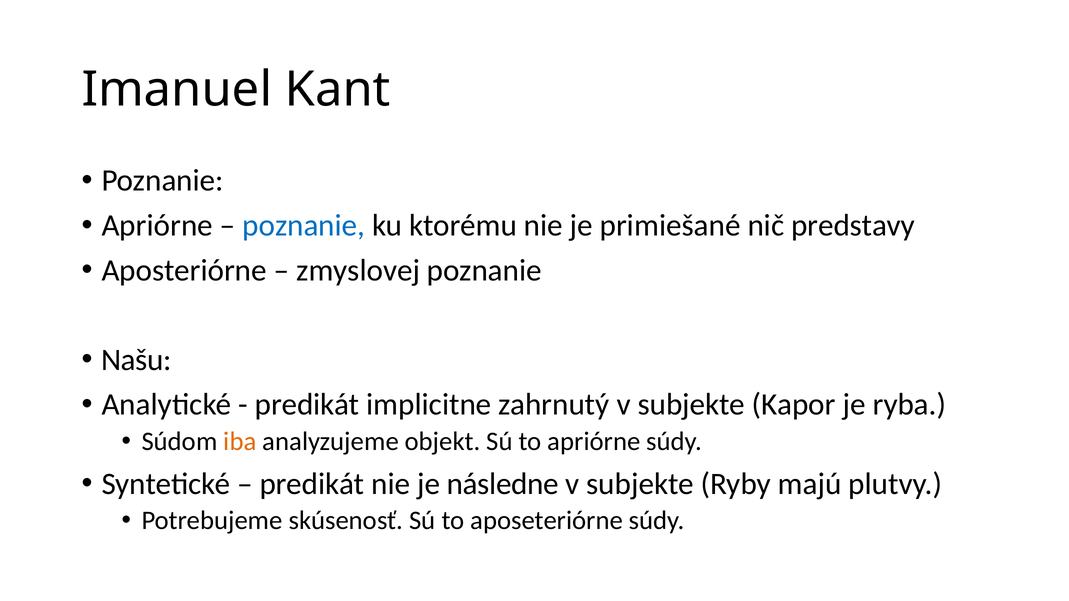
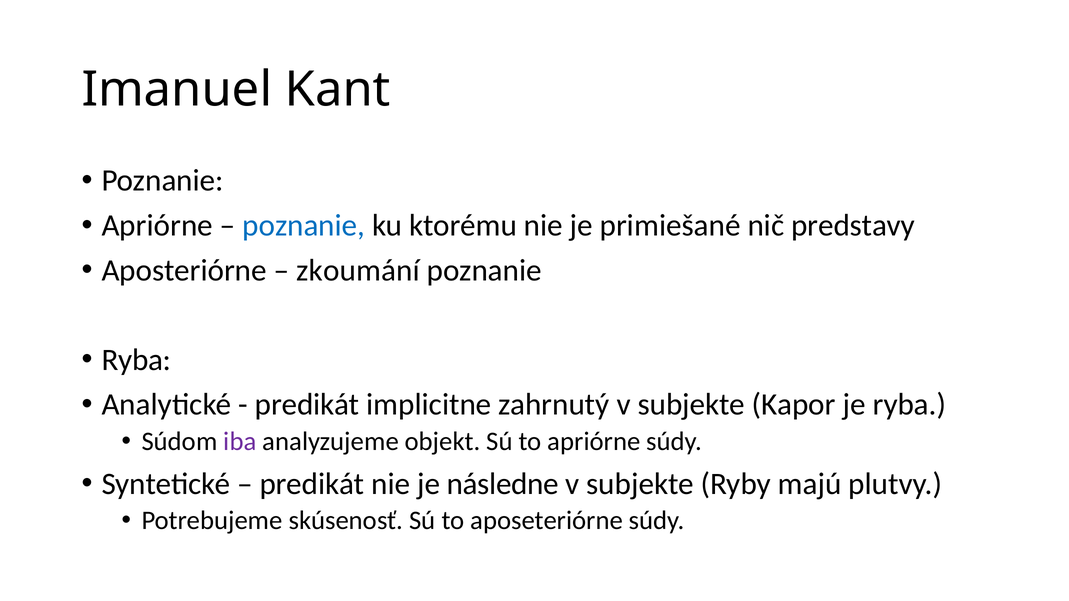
zmyslovej: zmyslovej -> zkoumání
Našu at (136, 360): Našu -> Ryba
iba colour: orange -> purple
